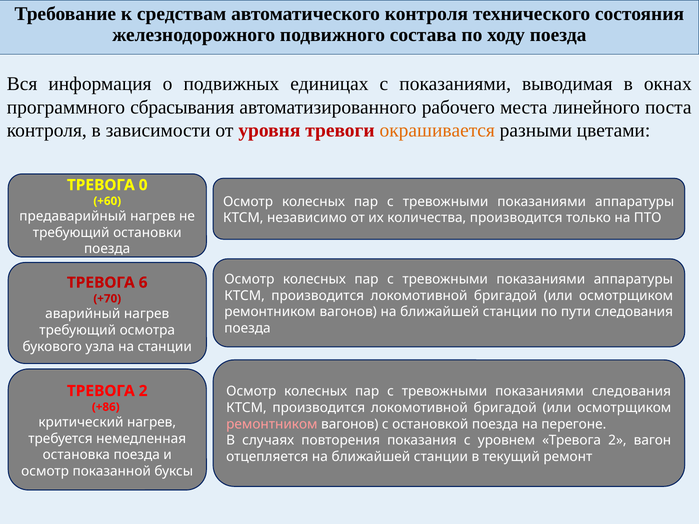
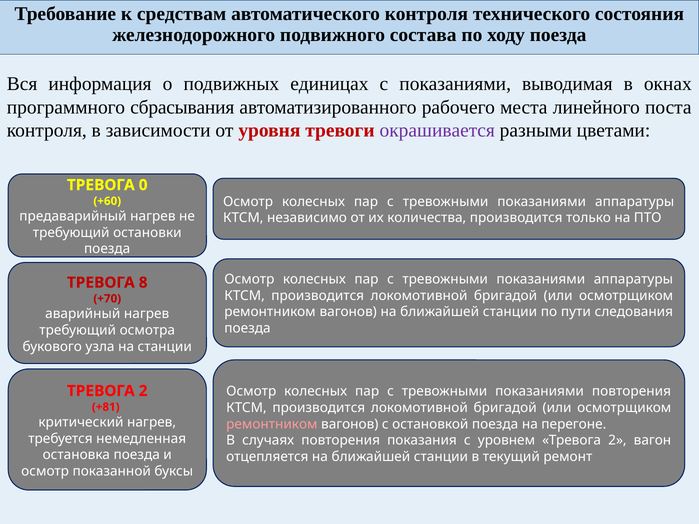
окрашивается colour: orange -> purple
6: 6 -> 8
показаниями следования: следования -> повторения
+86: +86 -> +81
